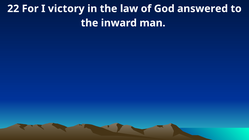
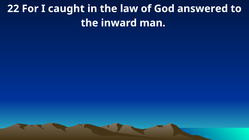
victory: victory -> caught
